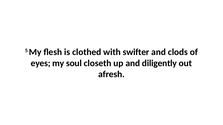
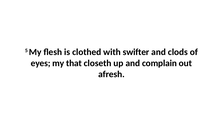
soul: soul -> that
diligently: diligently -> complain
